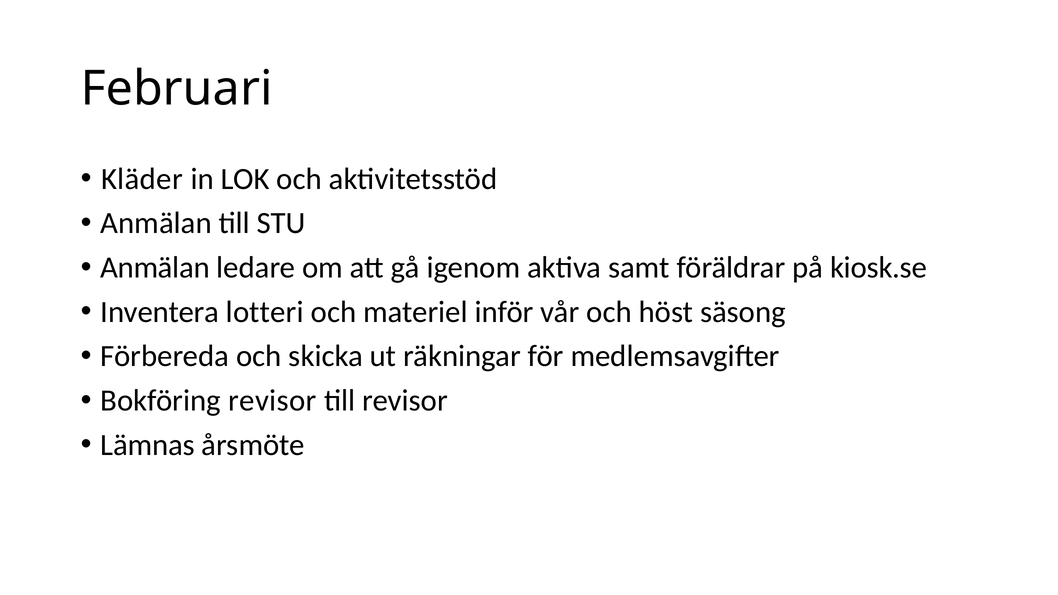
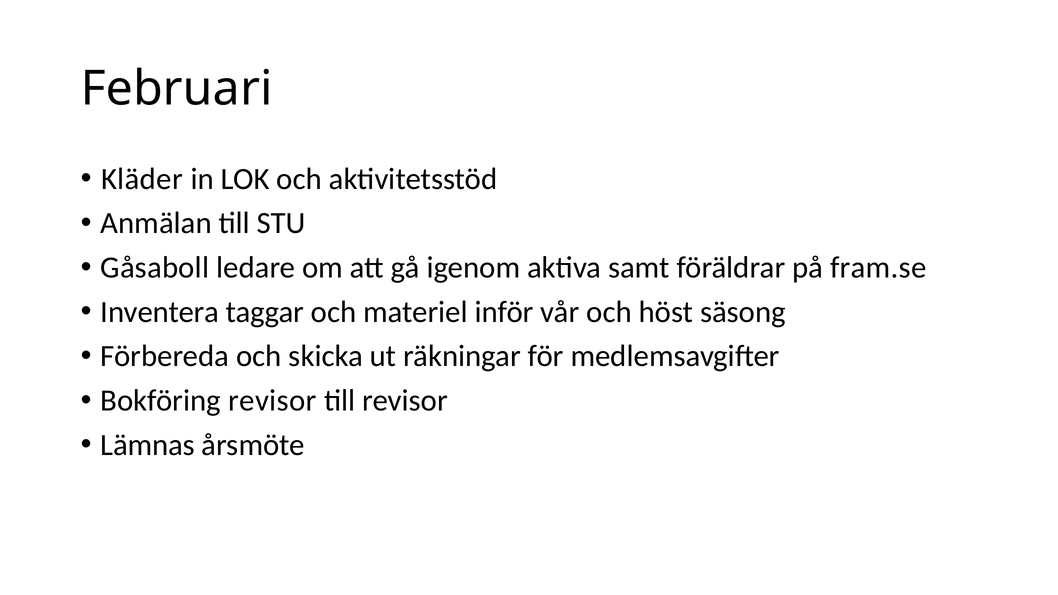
Anmälan at (155, 268): Anmälan -> Gåsaboll
kiosk.se: kiosk.se -> fram.se
lotteri: lotteri -> taggar
